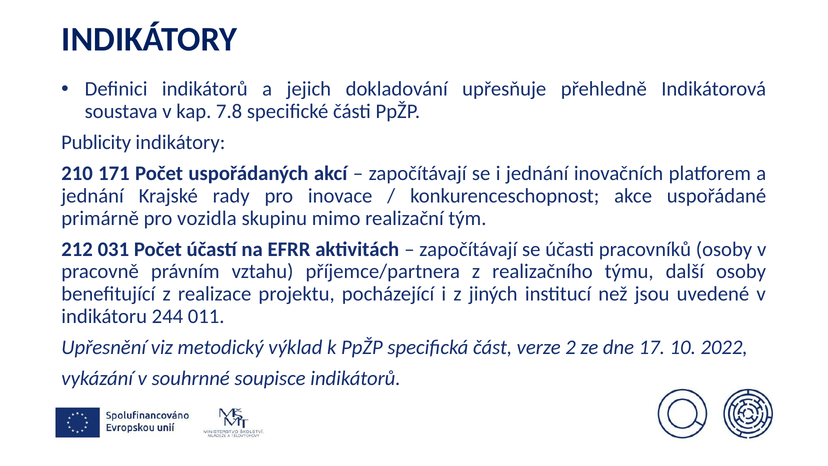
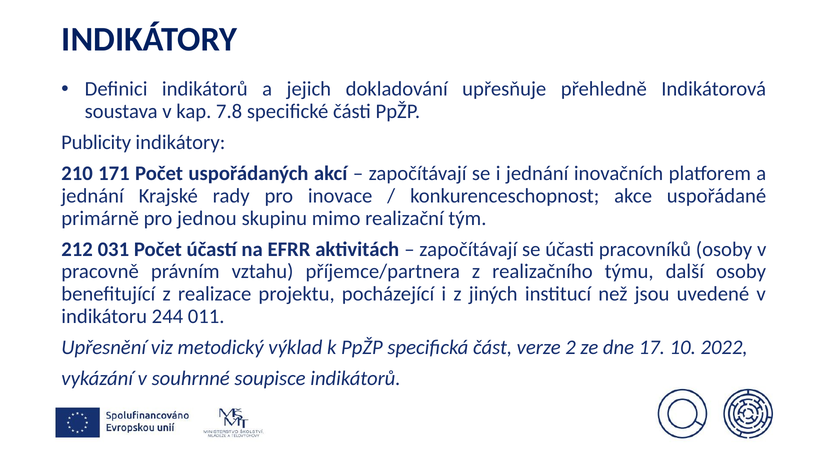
vozidla: vozidla -> jednou
